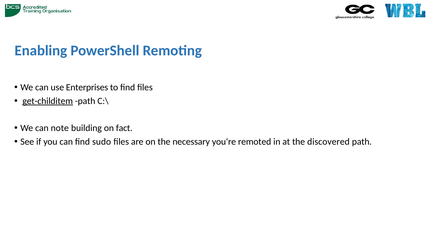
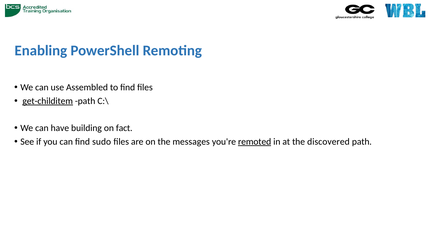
Enterprises: Enterprises -> Assembled
note: note -> have
necessary: necessary -> messages
remoted underline: none -> present
